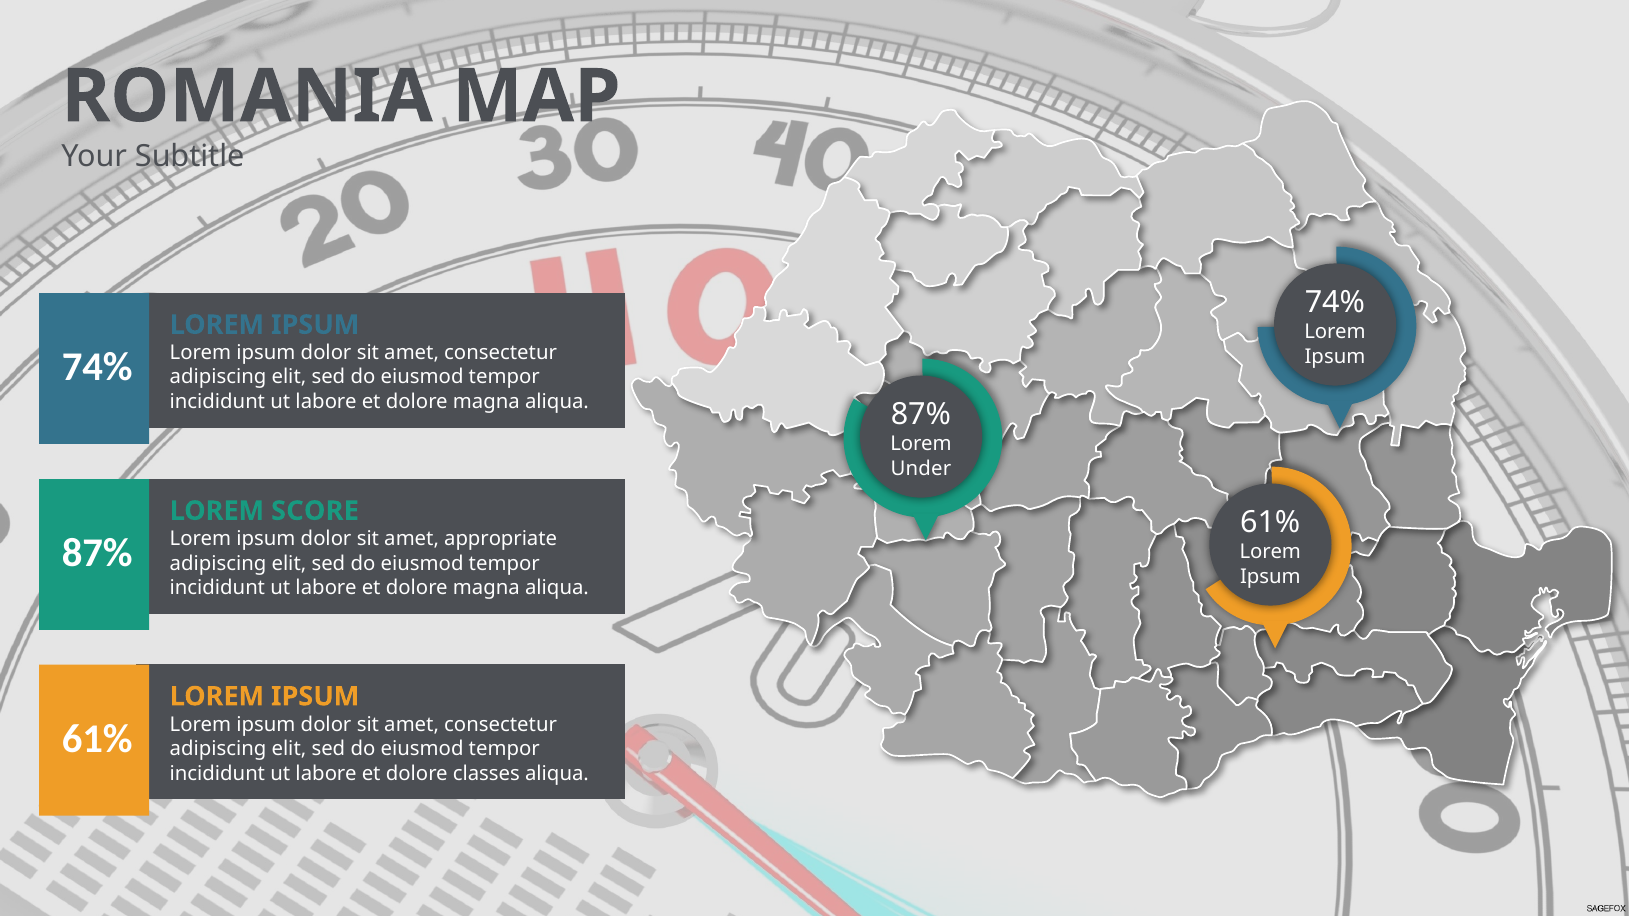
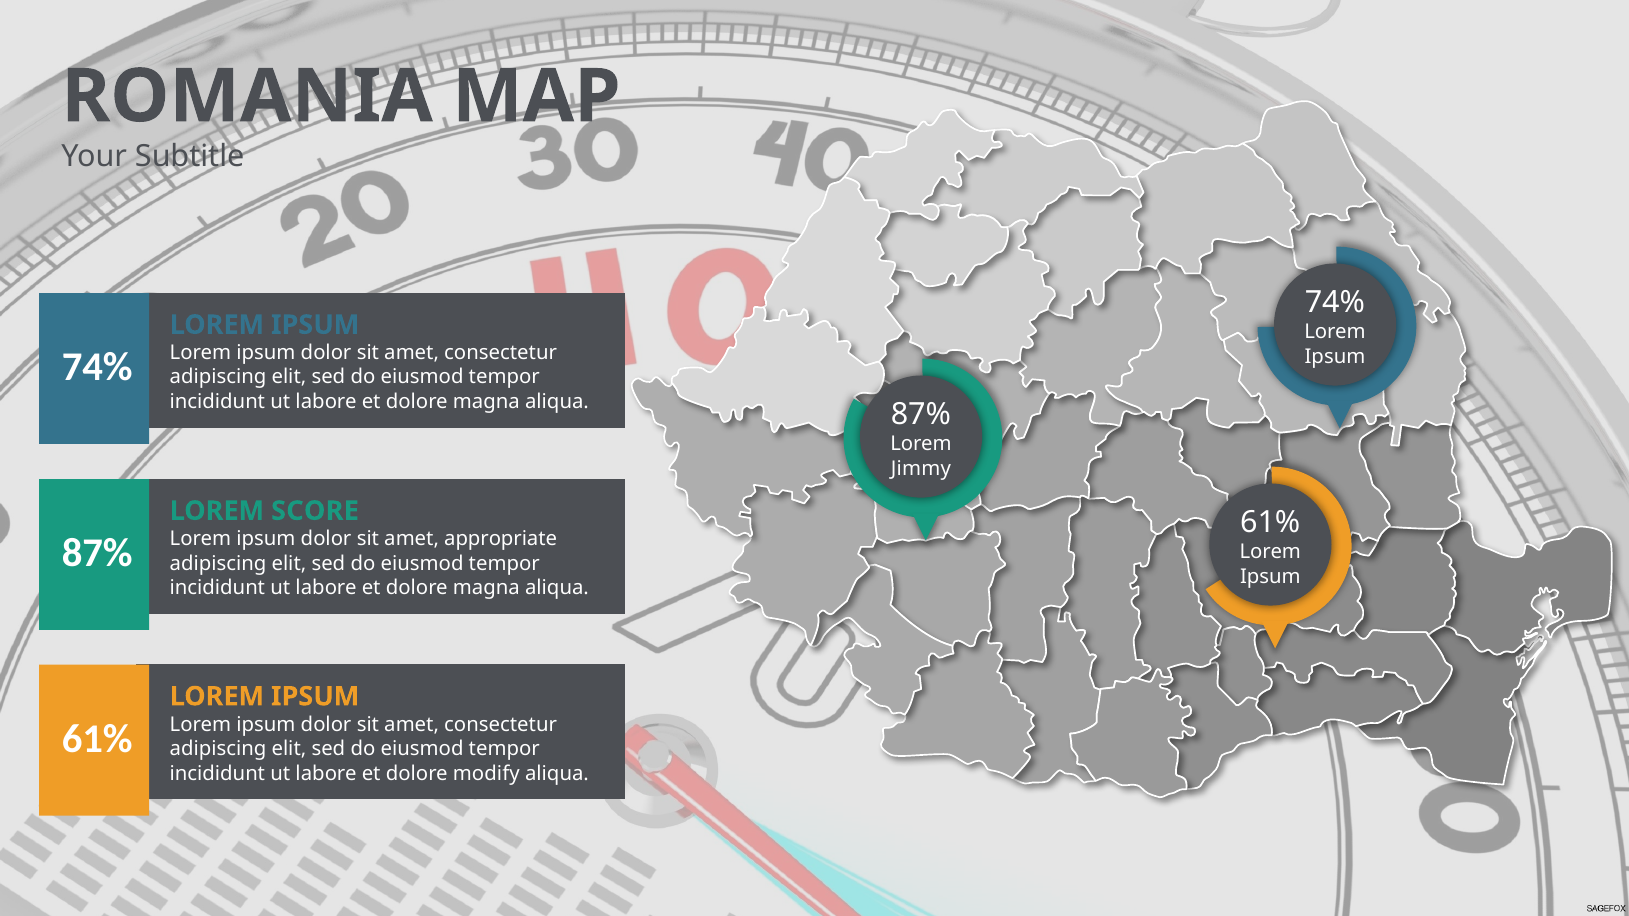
Under: Under -> Jimmy
classes: classes -> modify
